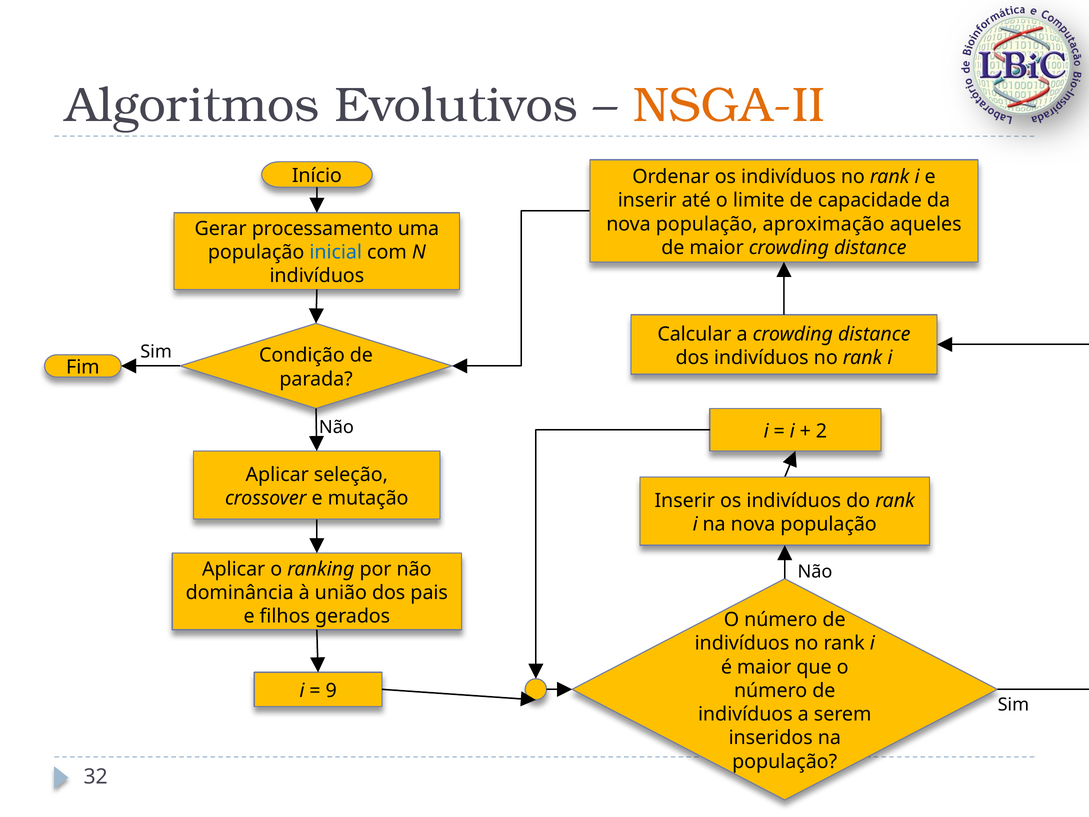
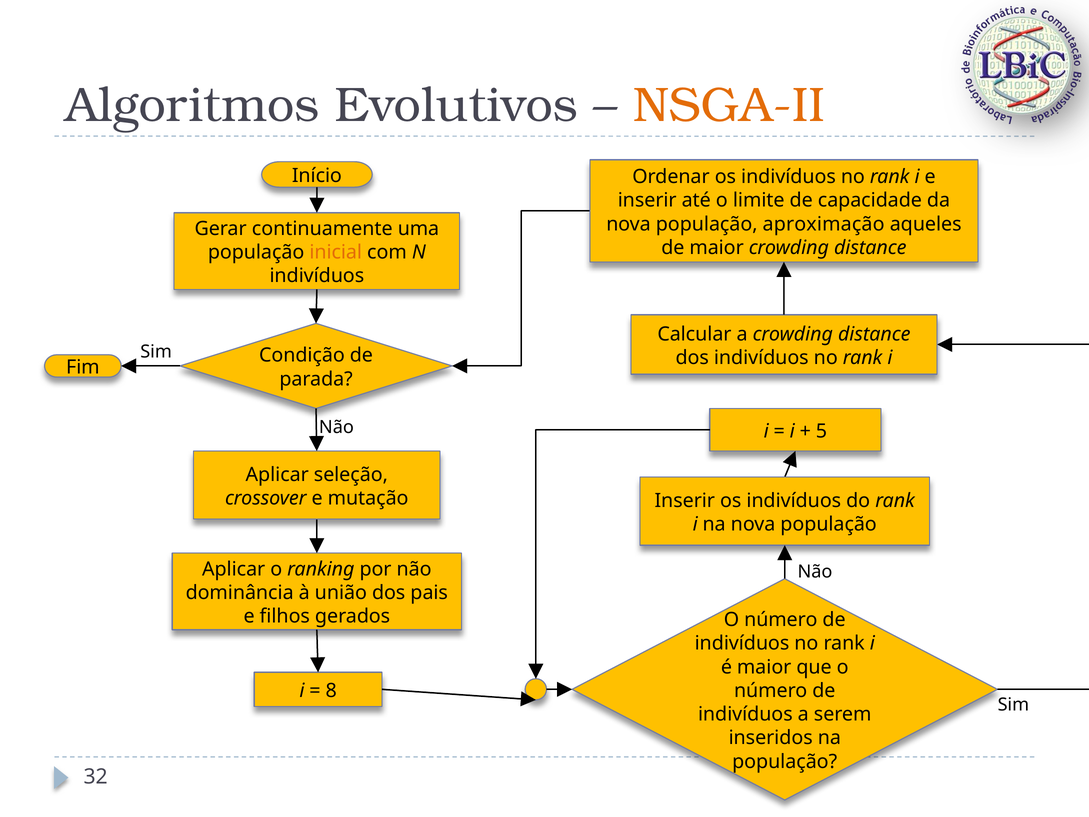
processamento: processamento -> continuamente
inicial colour: blue -> orange
2: 2 -> 5
9: 9 -> 8
